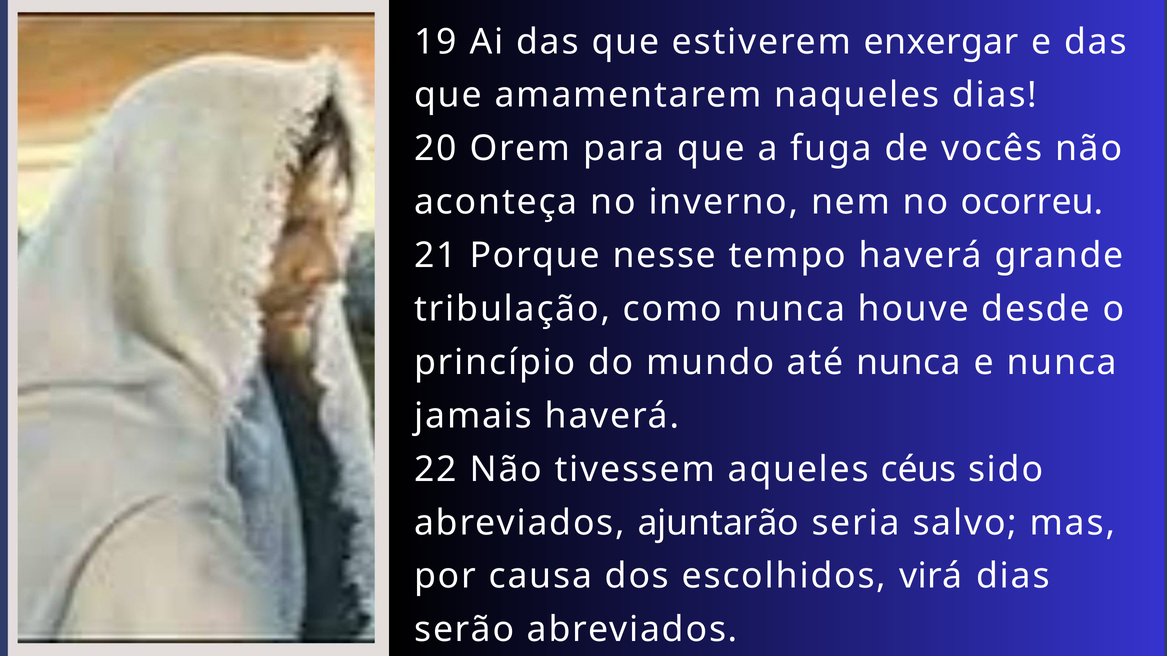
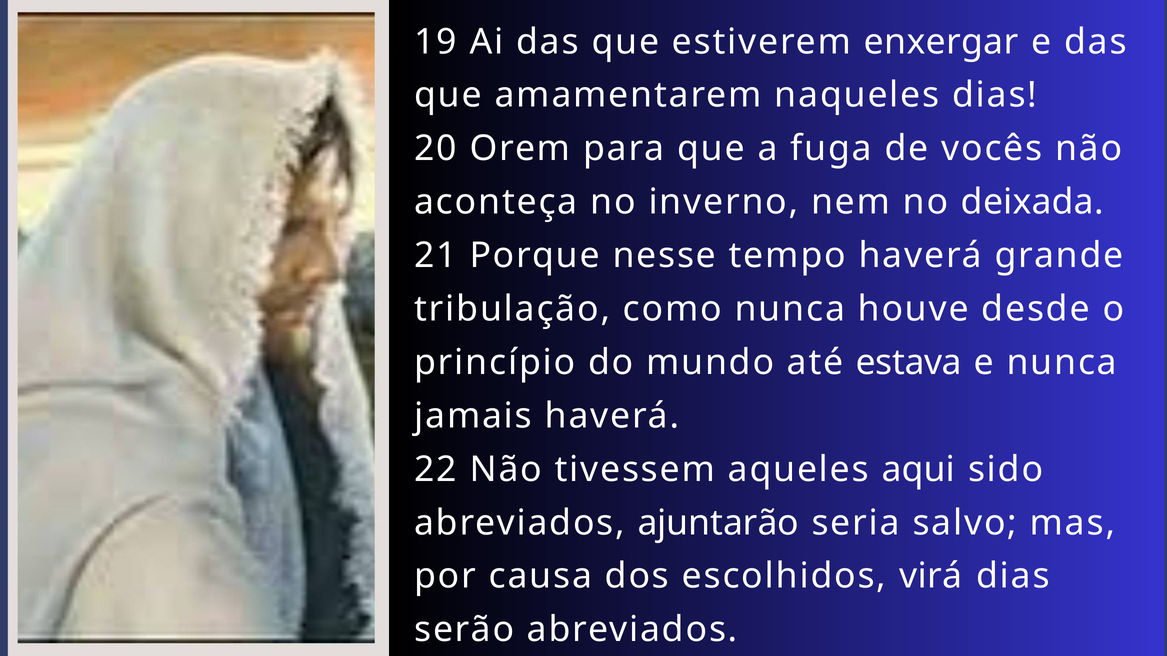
ocorreu: ocorreu -> deixada
até nunca: nunca -> estava
céus: céus -> aqui
